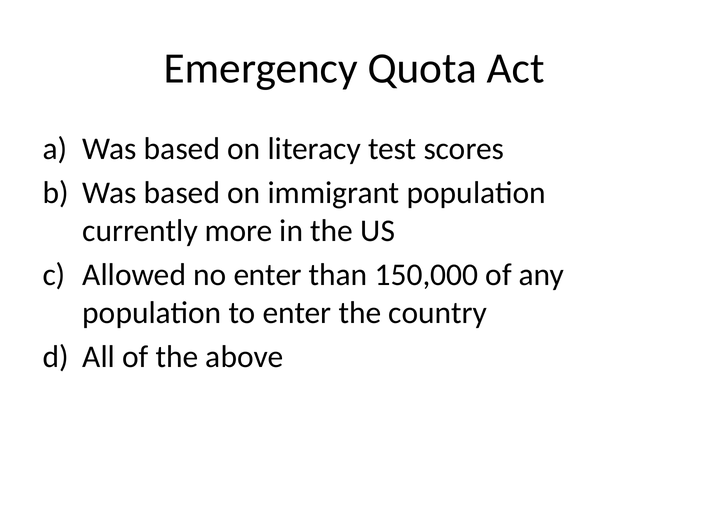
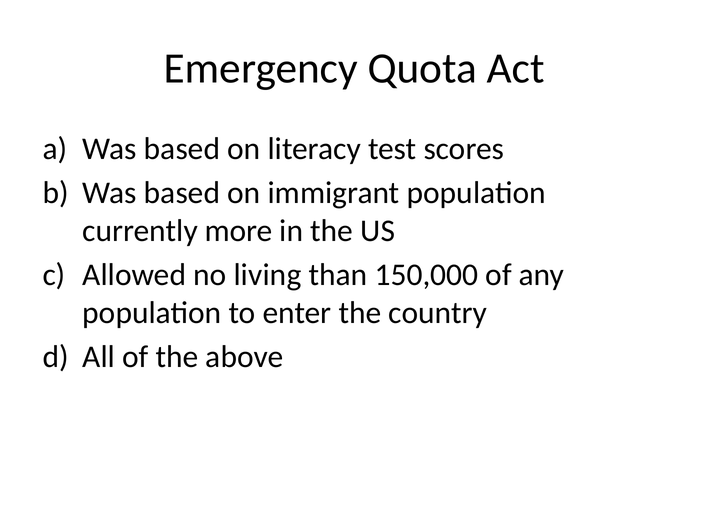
no enter: enter -> living
